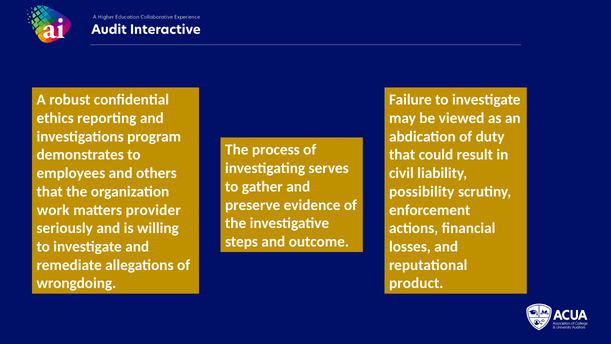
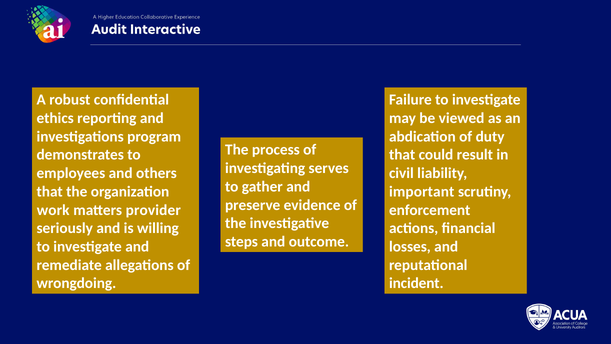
possibility: possibility -> important
product: product -> incident
